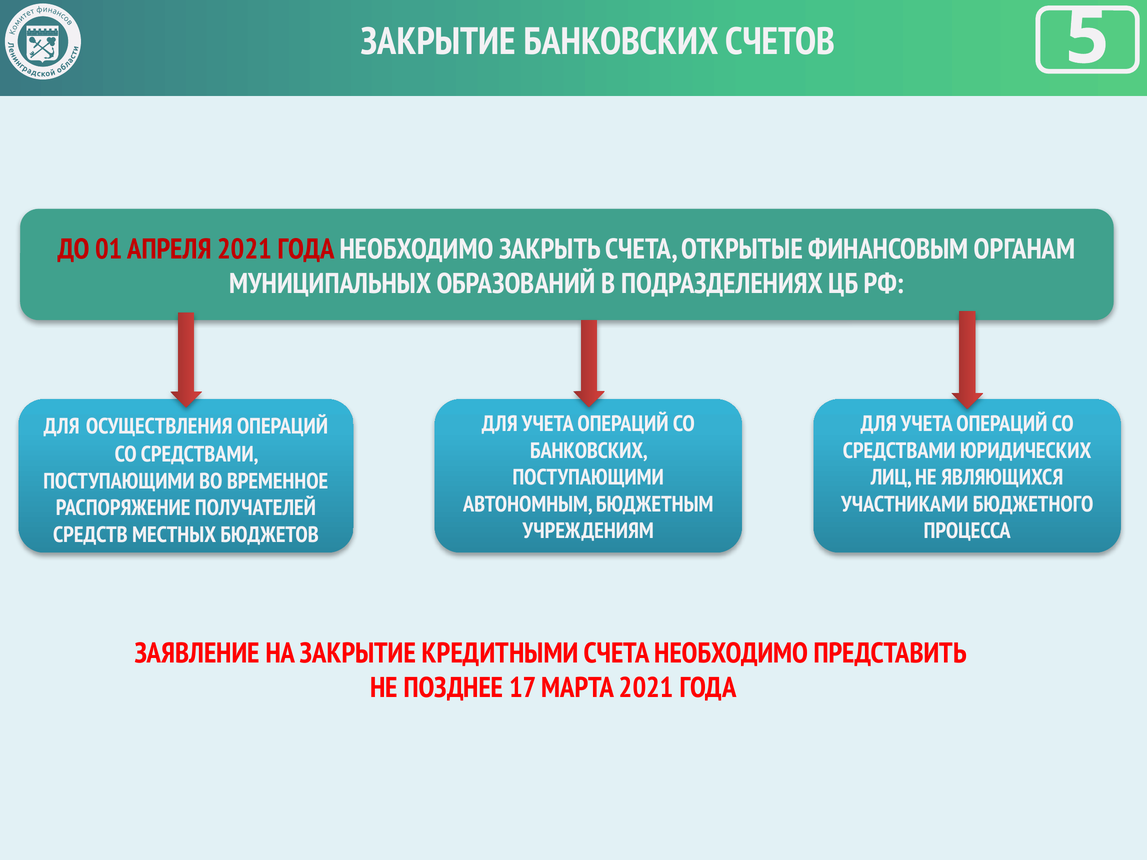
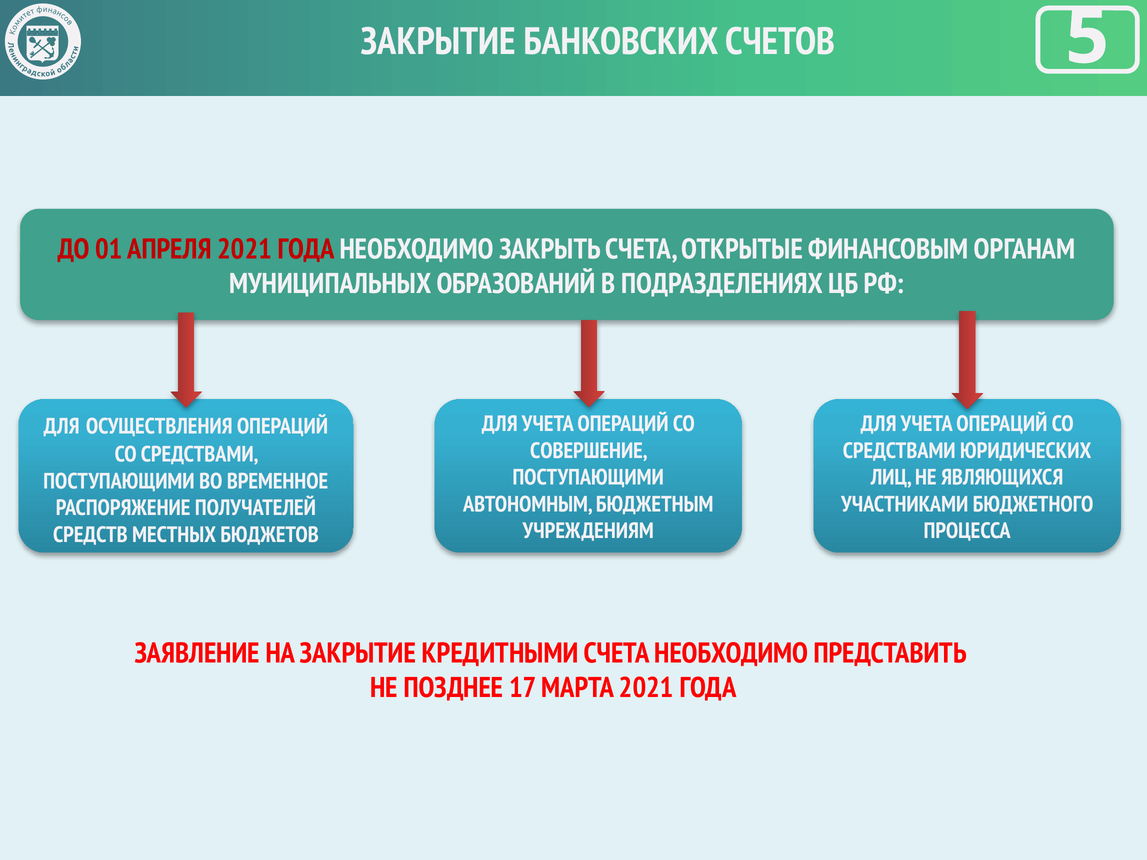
БАНКОВСКИХ at (589, 451): БАНКОВСКИХ -> СОВЕРШЕНИЕ
